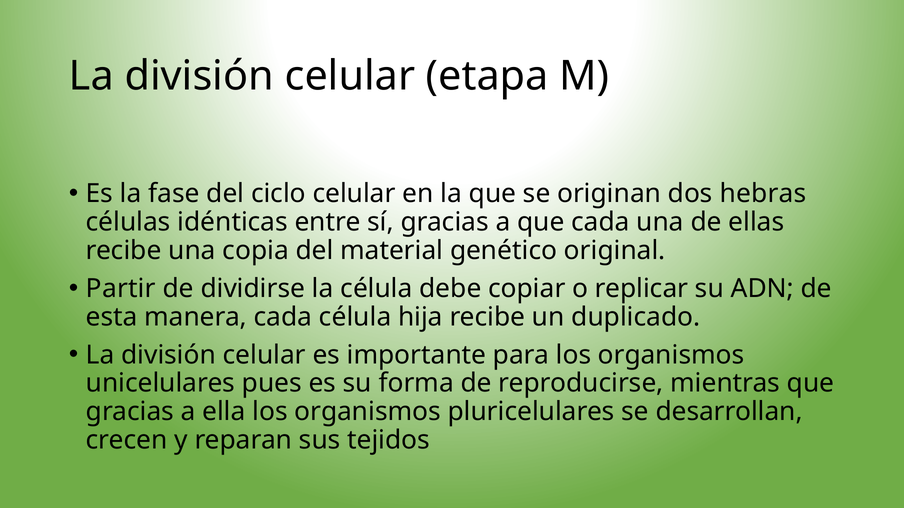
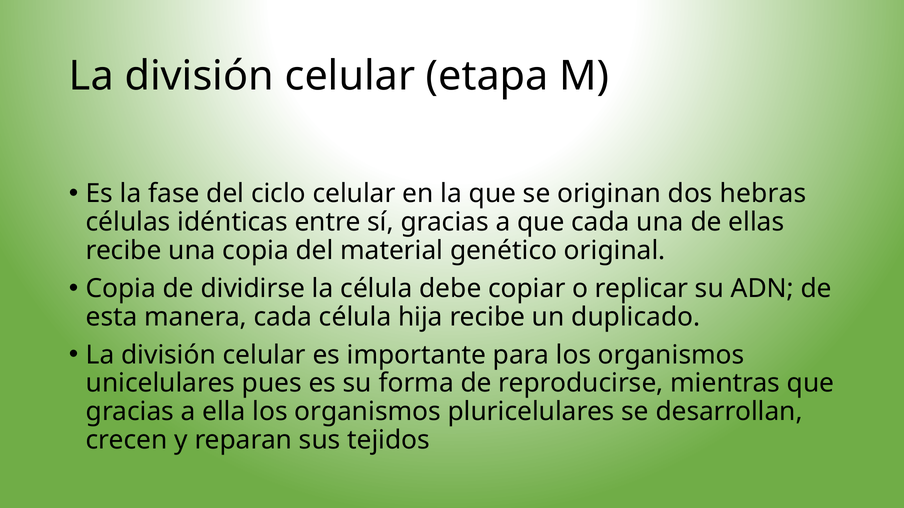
Partir at (121, 289): Partir -> Copia
